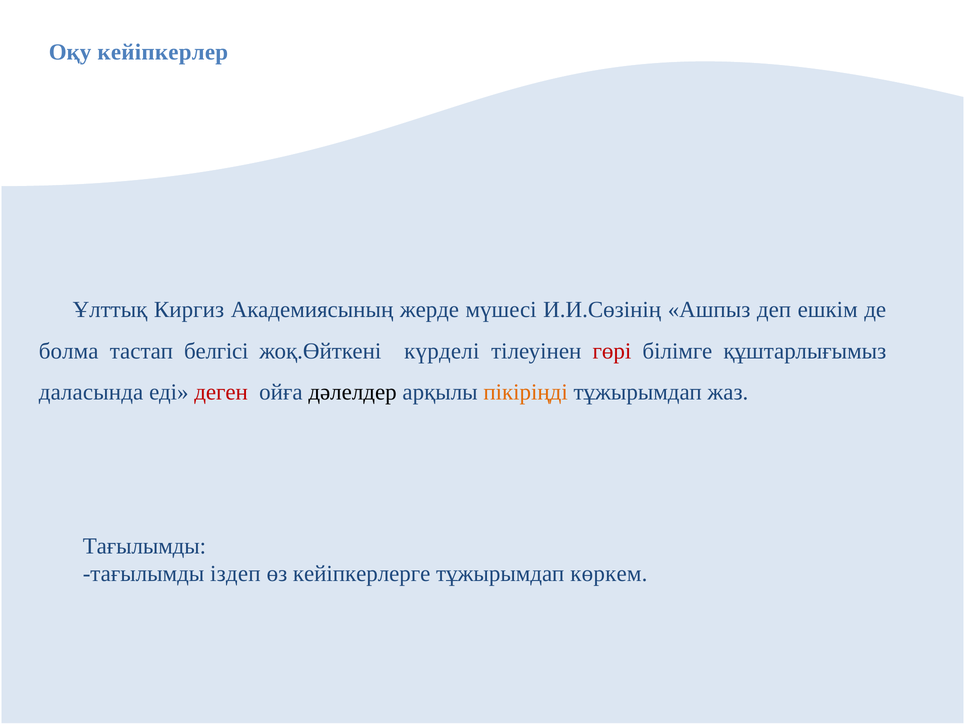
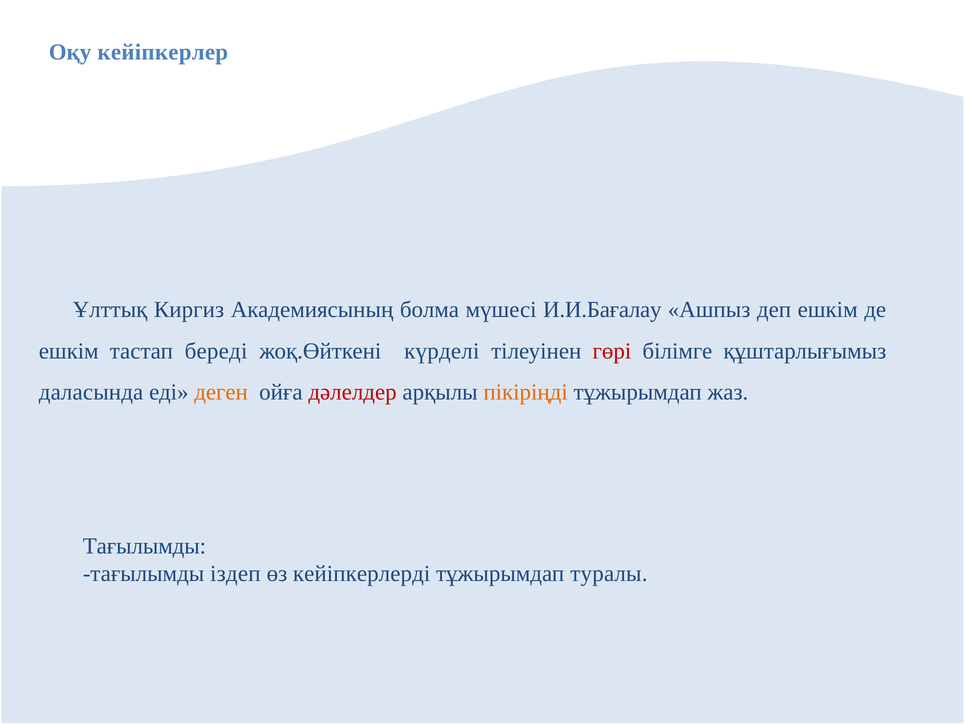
жерде: жерде -> болма
И.И.Сөзінің: И.И.Сөзінің -> И.И.Бағалау
болма at (69, 351): болма -> ешкім
белгісі: белгісі -> береді
деген colour: red -> orange
дәлелдер colour: black -> red
кейіпкерлерге: кейіпкерлерге -> кейіпкерлерді
көркем: көркем -> туралы
